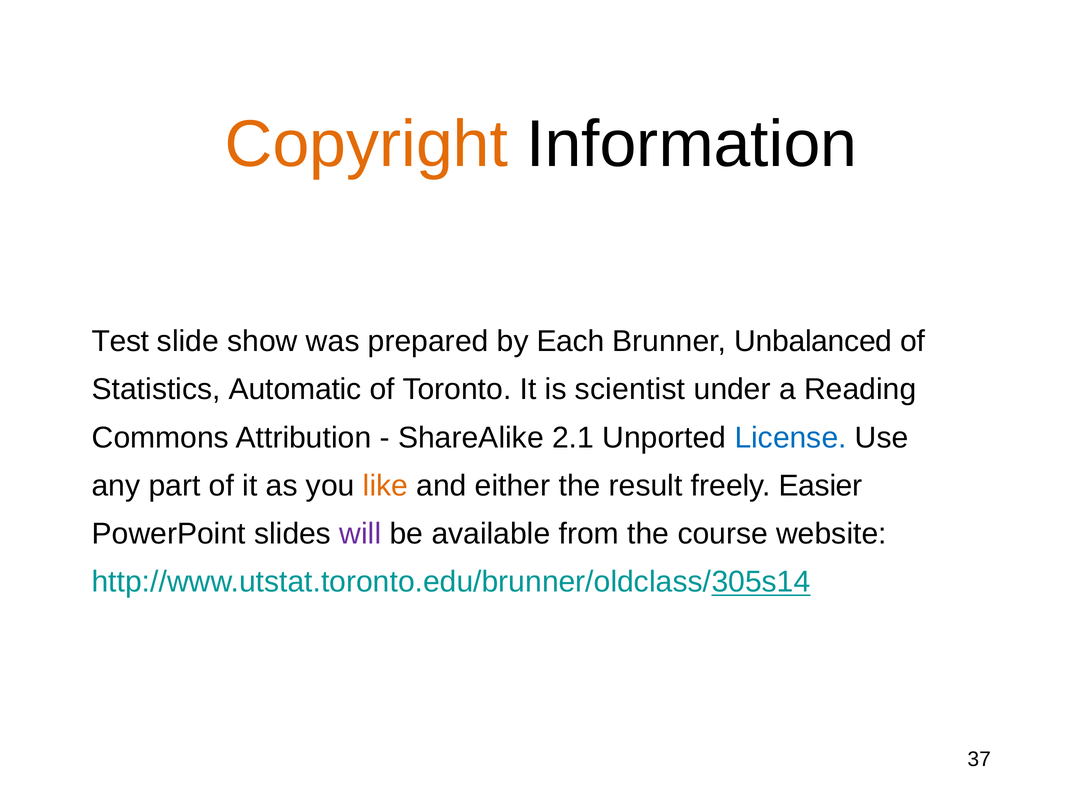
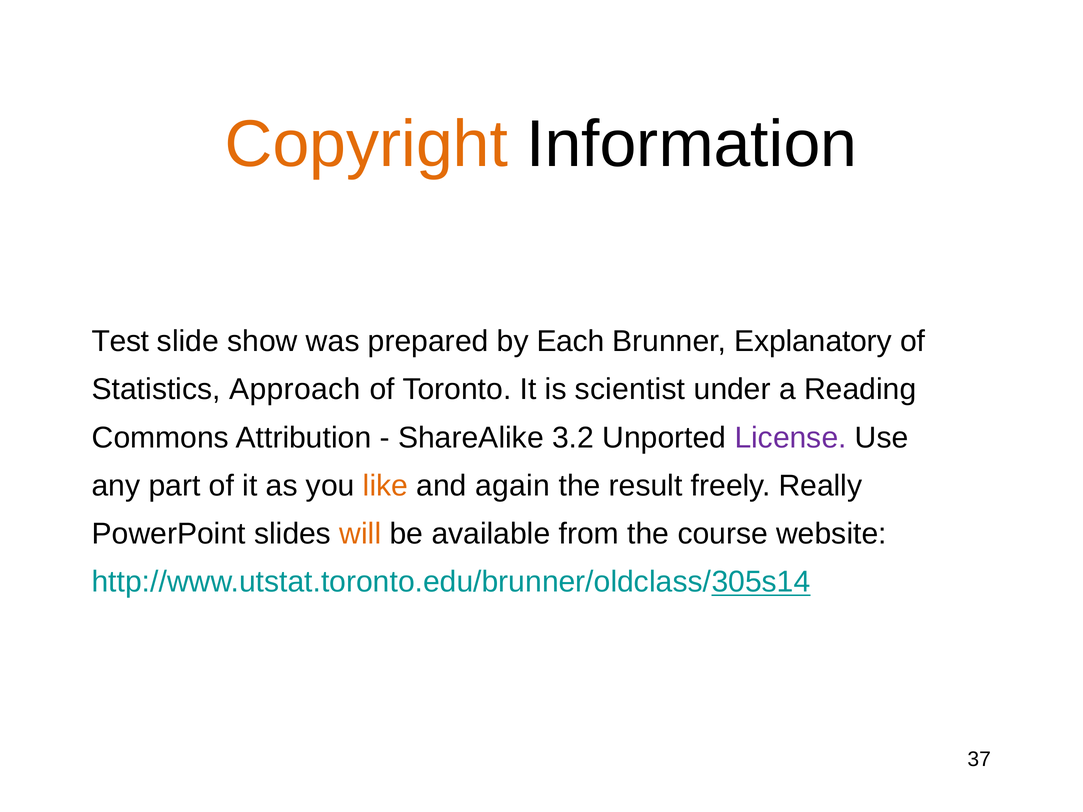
Unbalanced: Unbalanced -> Explanatory
Automatic: Automatic -> Approach
2.1: 2.1 -> 3.2
License colour: blue -> purple
either: either -> again
Easier: Easier -> Really
will colour: purple -> orange
